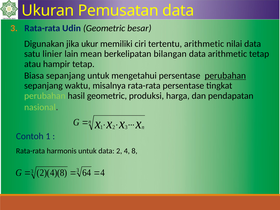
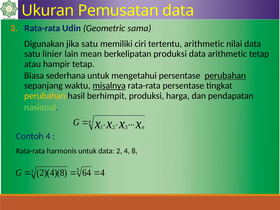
besar: besar -> sama
jika ukur: ukur -> satu
berkelipatan bilangan: bilangan -> produksi
Biasa sepanjang: sepanjang -> sederhana
misalnya underline: none -> present
perubahan at (45, 96) colour: light green -> yellow
hasil geometric: geometric -> berhimpit
Contoh 1: 1 -> 4
